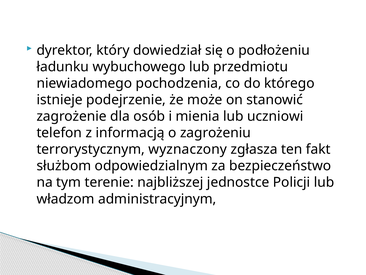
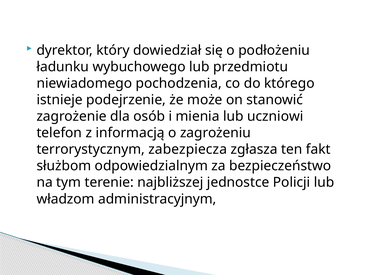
wyznaczony: wyznaczony -> zabezpiecza
